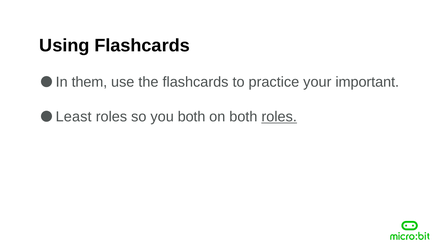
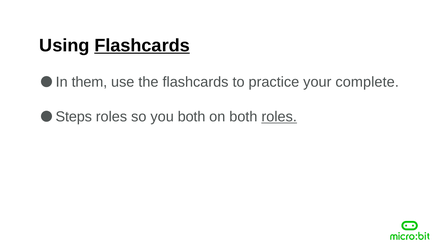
Flashcards at (142, 45) underline: none -> present
important: important -> complete
Least: Least -> Steps
